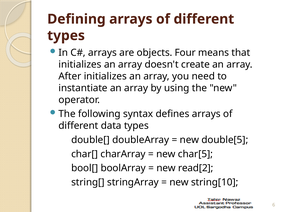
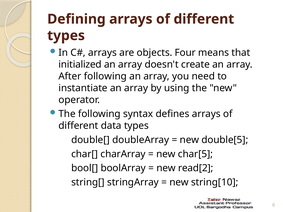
initializes at (80, 65): initializes -> initialized
After initializes: initializes -> following
